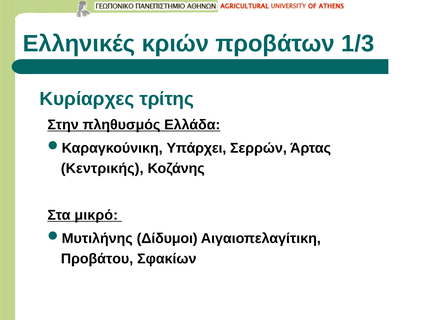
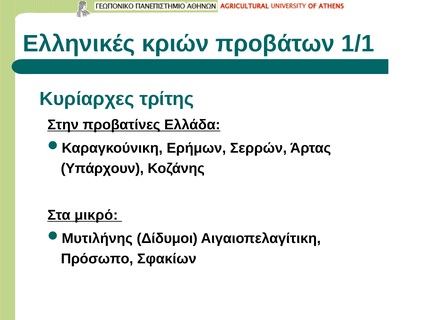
1/3: 1/3 -> 1/1
πληθυσμός: πληθυσμός -> προβατίνες
Υπάρχει: Υπάρχει -> Ερήμων
Κεντρικής: Κεντρικής -> Υπάρχουν
Προβάτου: Προβάτου -> Πρόσωπο
